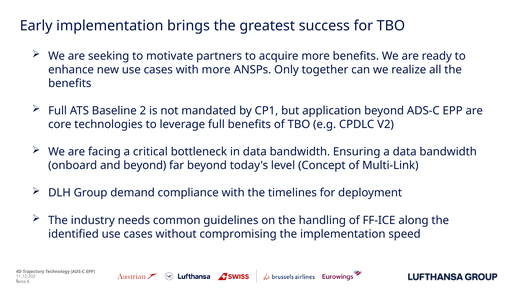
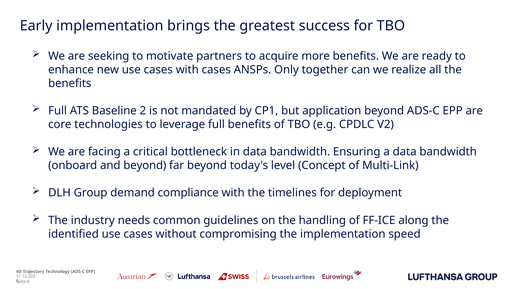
with more: more -> cases
